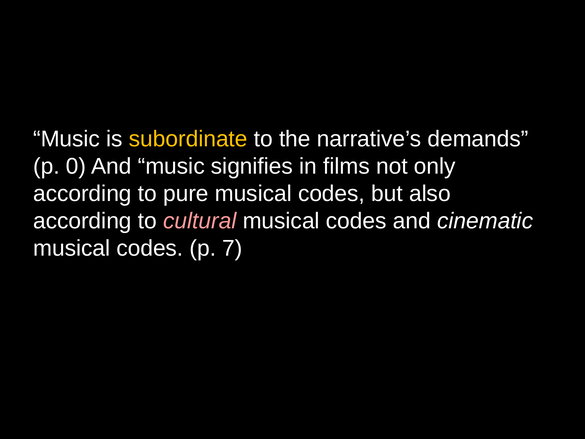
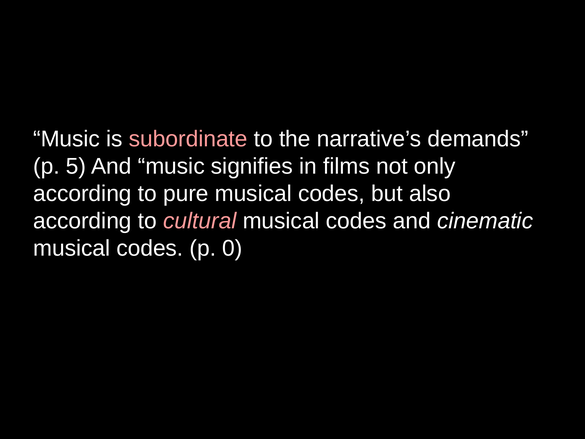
subordinate colour: yellow -> pink
0: 0 -> 5
7: 7 -> 0
